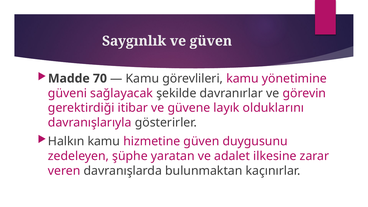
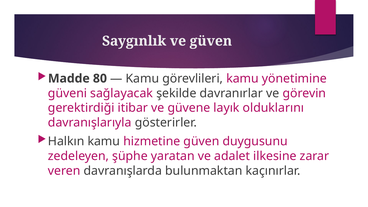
70: 70 -> 80
